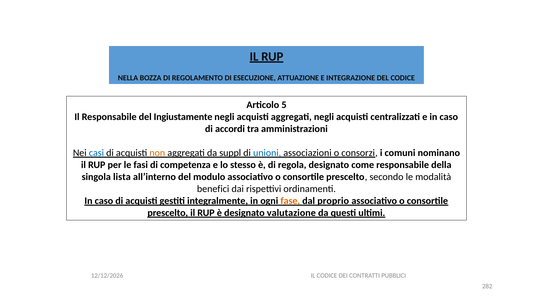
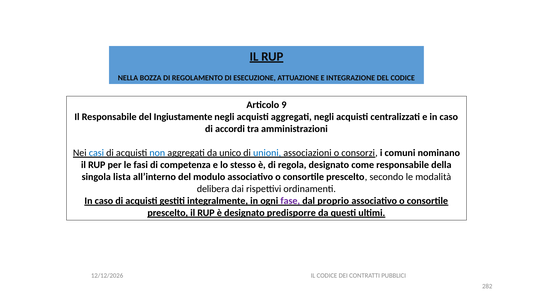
5: 5 -> 9
non colour: orange -> blue
suppl: suppl -> unico
benefici: benefici -> delibera
fase colour: orange -> purple
valutazione: valutazione -> predisporre
